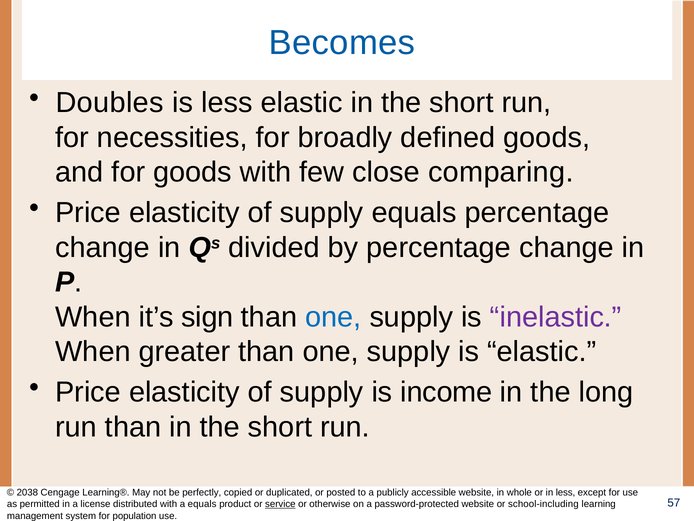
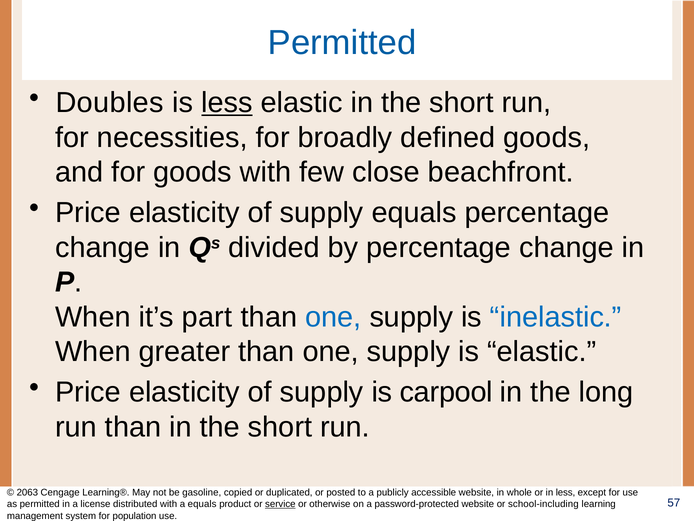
Becomes at (342, 43): Becomes -> Permitted
less at (227, 103) underline: none -> present
comparing: comparing -> beachfront
sign: sign -> part
inelastic colour: purple -> blue
income: income -> carpool
2038: 2038 -> 2063
perfectly: perfectly -> gasoline
